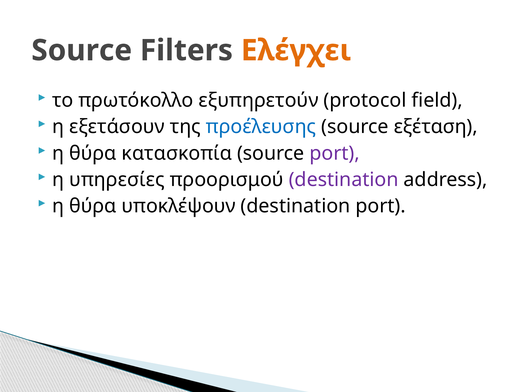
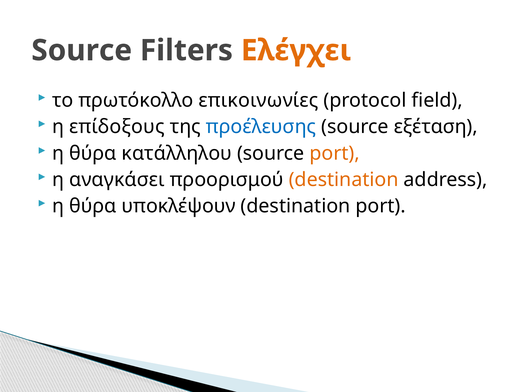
εξυπηρετούν: εξυπηρετούν -> επικοινωνίες
εξετάσουν: εξετάσουν -> επίδοξους
κατασκοπία: κατασκοπία -> κατάλληλου
port at (335, 153) colour: purple -> orange
υπηρεσίες: υπηρεσίες -> αναγκάσει
destination at (344, 180) colour: purple -> orange
